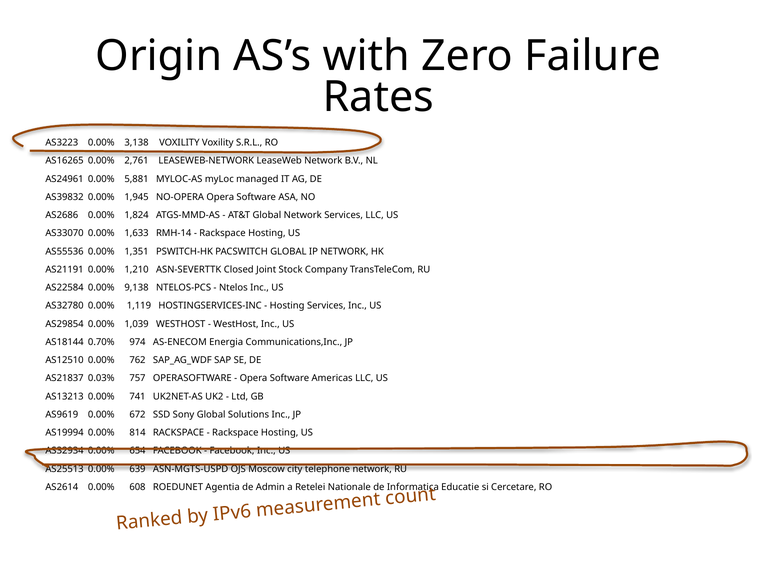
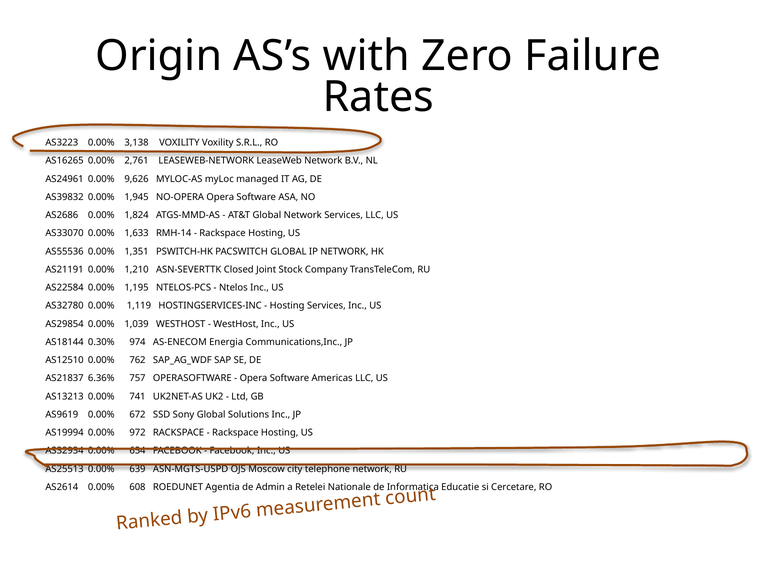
5,881: 5,881 -> 9,626
9,138: 9,138 -> 1,195
0.70%: 0.70% -> 0.30%
0.03%: 0.03% -> 6.36%
814: 814 -> 972
